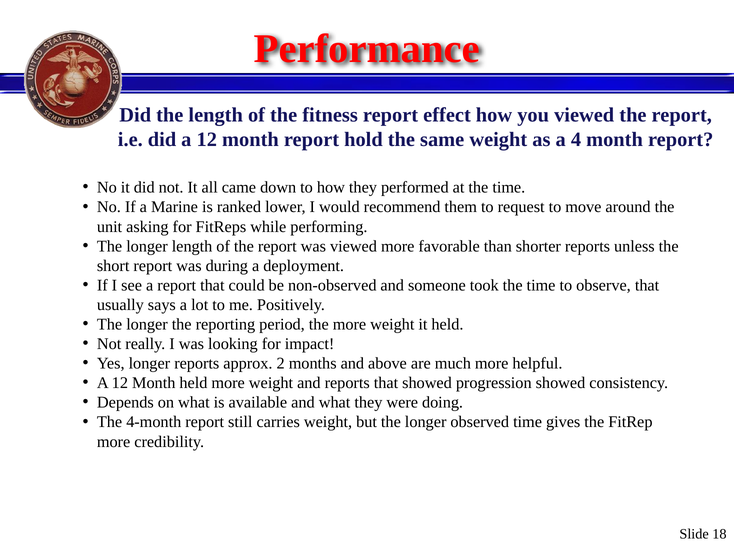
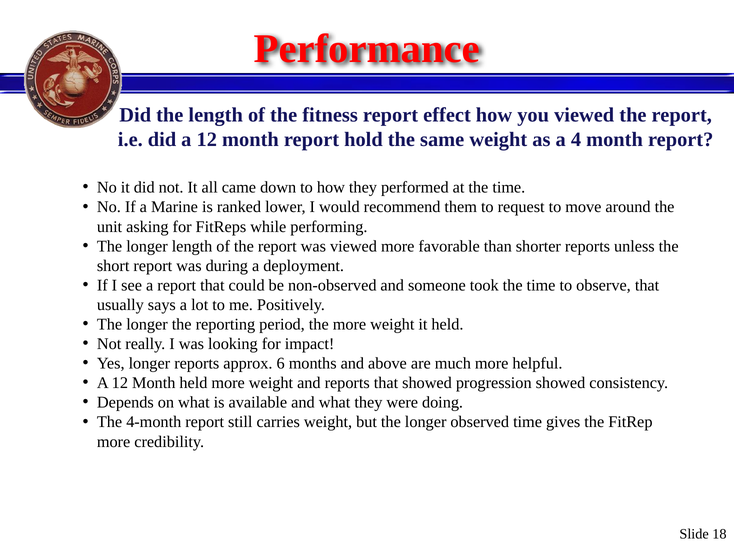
2: 2 -> 6
